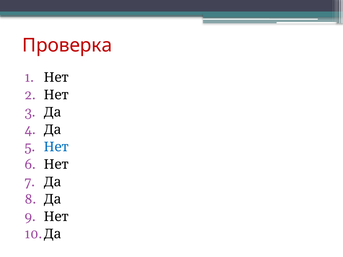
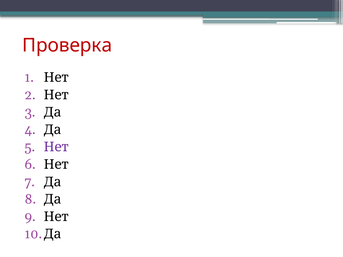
Нет at (56, 147) colour: blue -> purple
